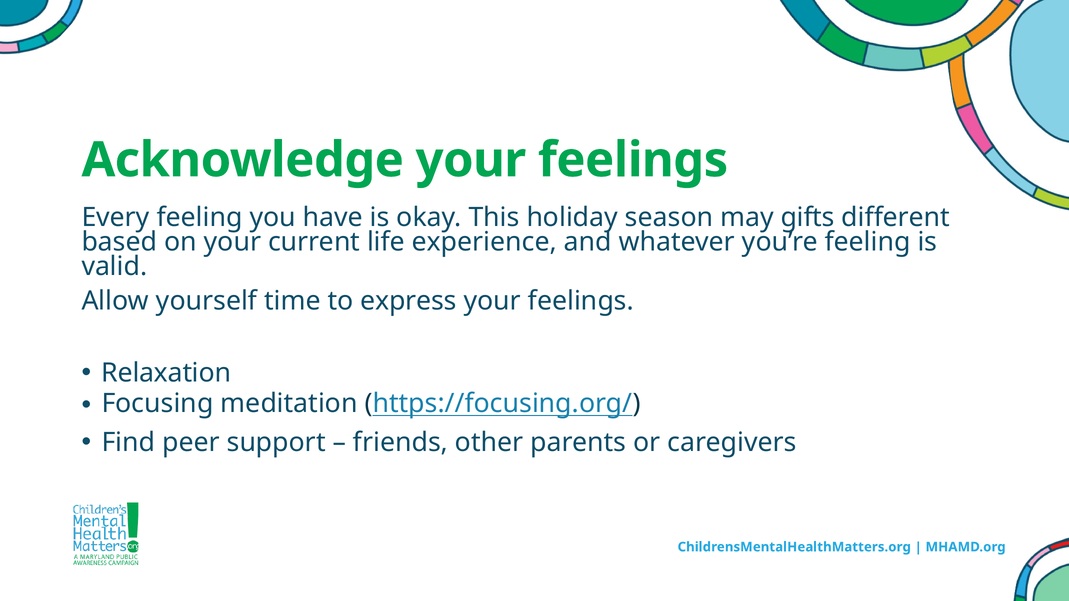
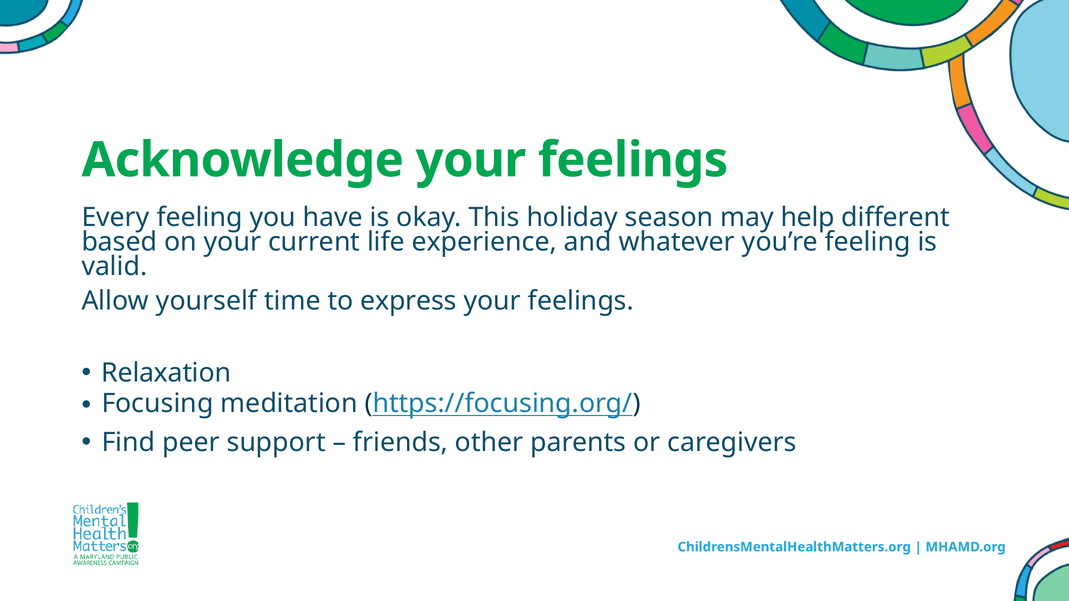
gifts: gifts -> help
